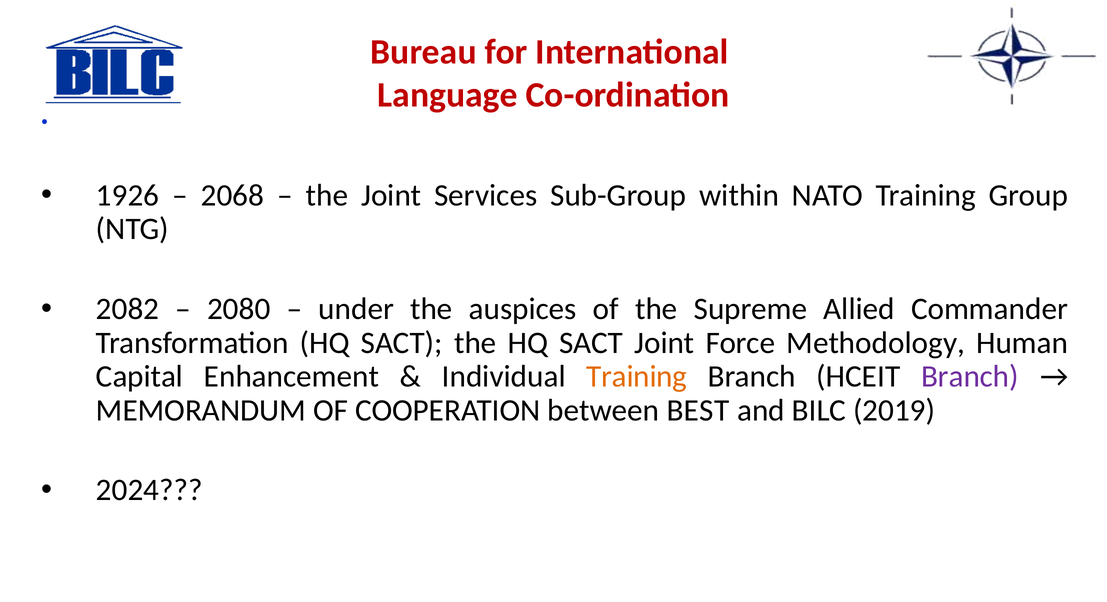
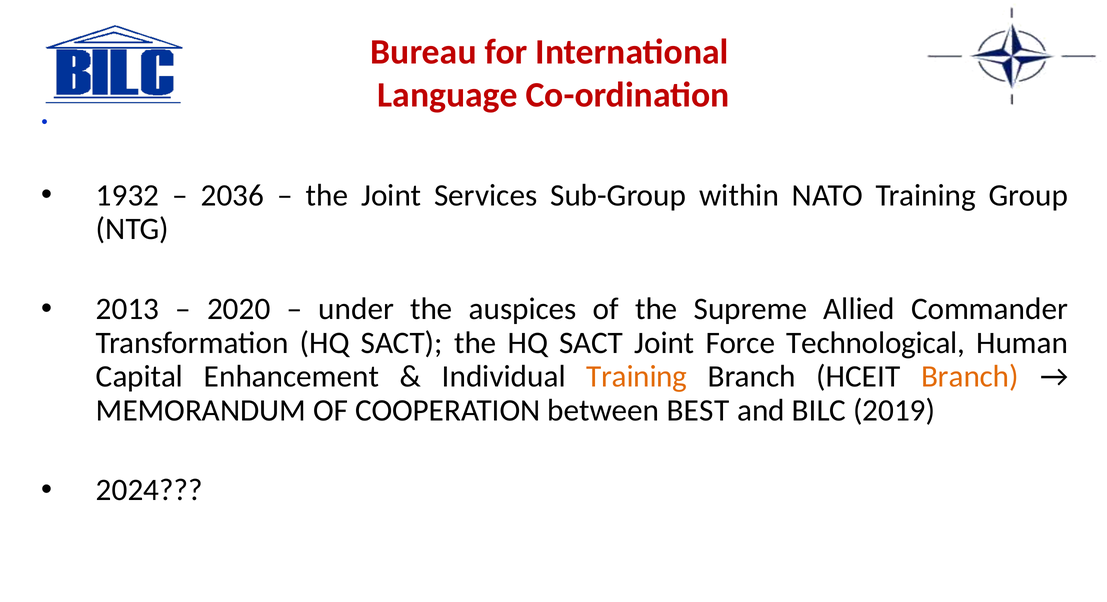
1926: 1926 -> 1932
2068: 2068 -> 2036
2082: 2082 -> 2013
2080: 2080 -> 2020
Methodology: Methodology -> Technological
Branch at (970, 377) colour: purple -> orange
